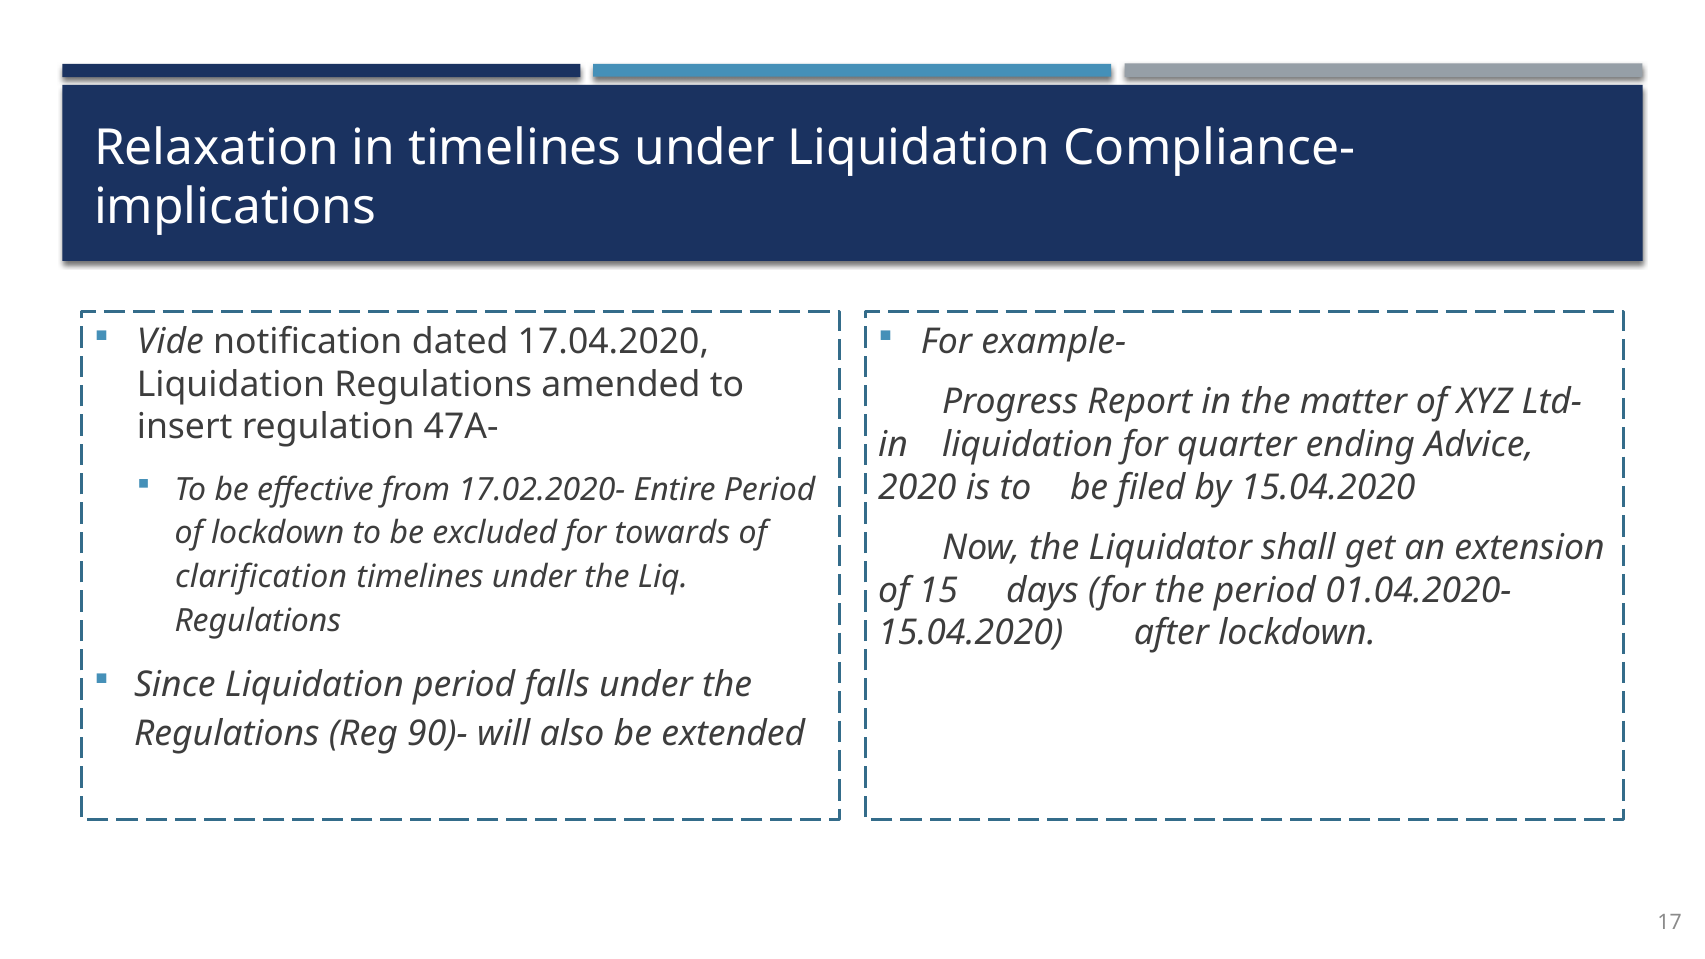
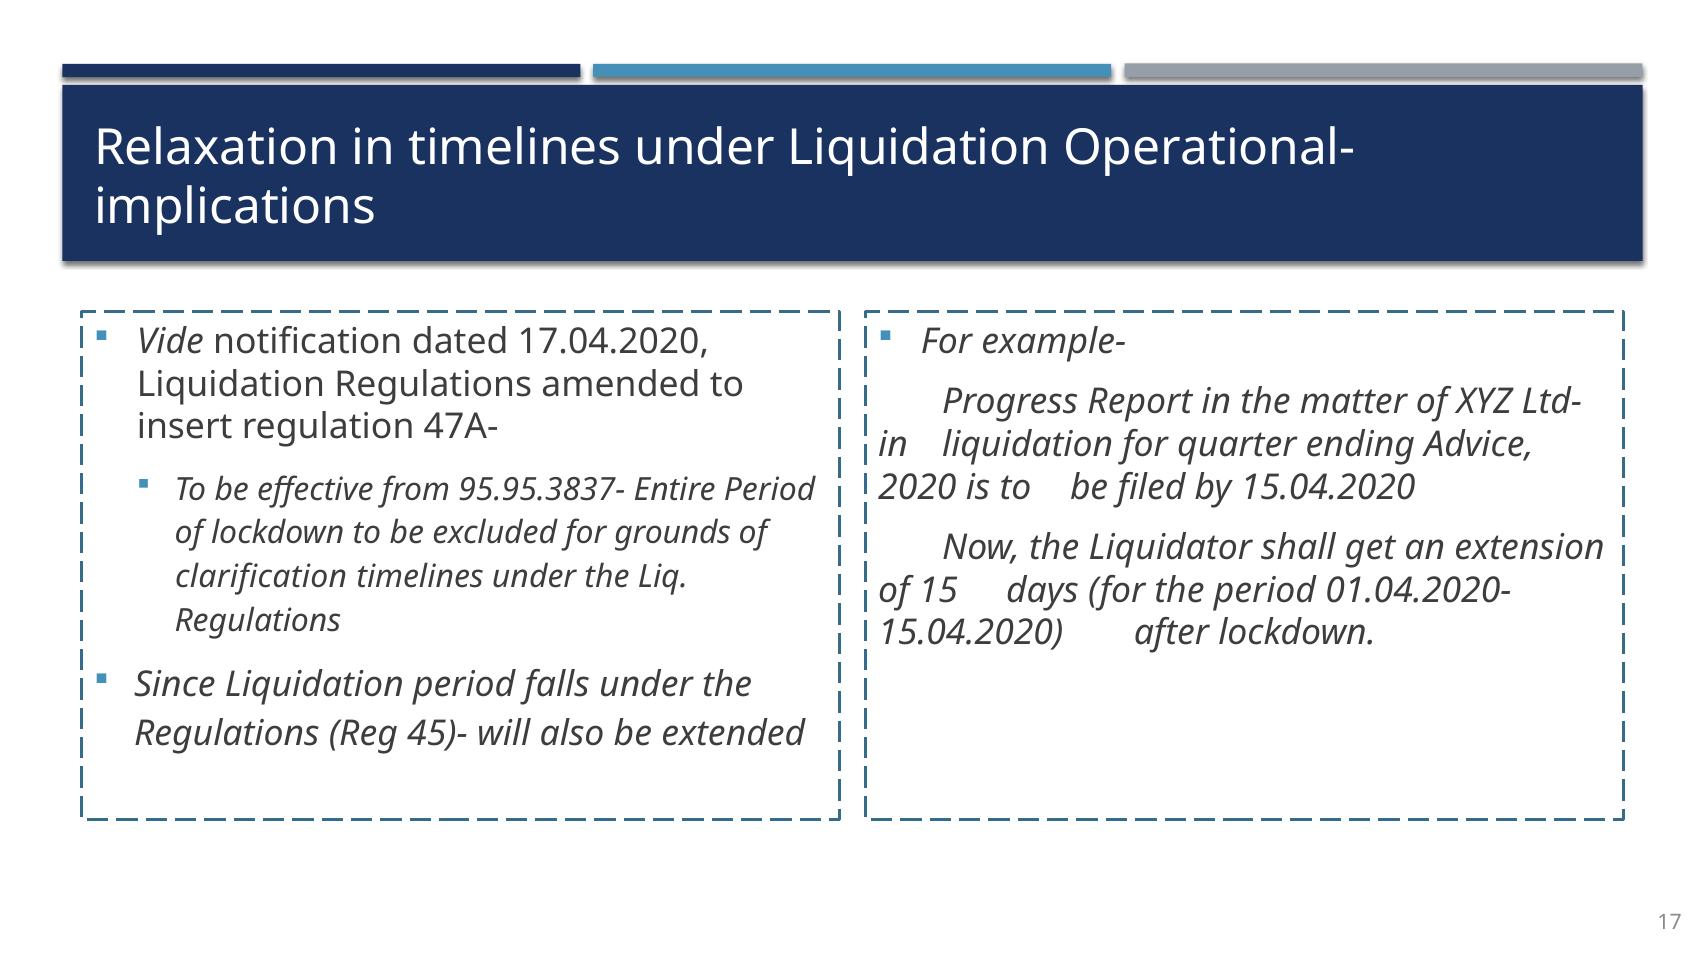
Compliance-: Compliance- -> Operational-
17.02.2020-: 17.02.2020- -> 95.95.3837-
towards: towards -> grounds
90)-: 90)- -> 45)-
